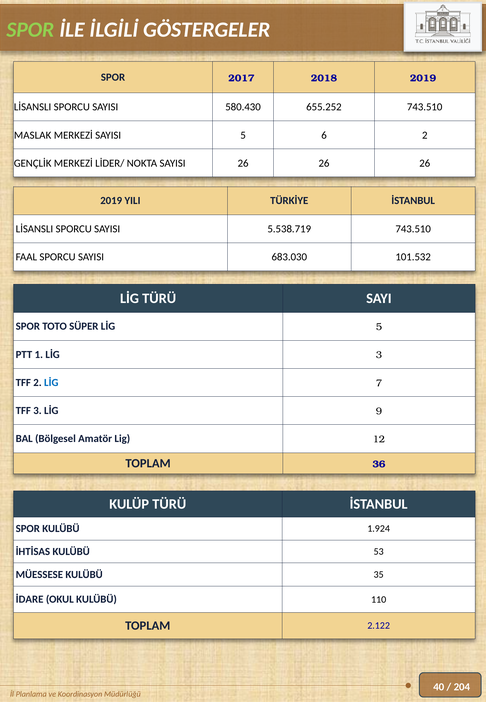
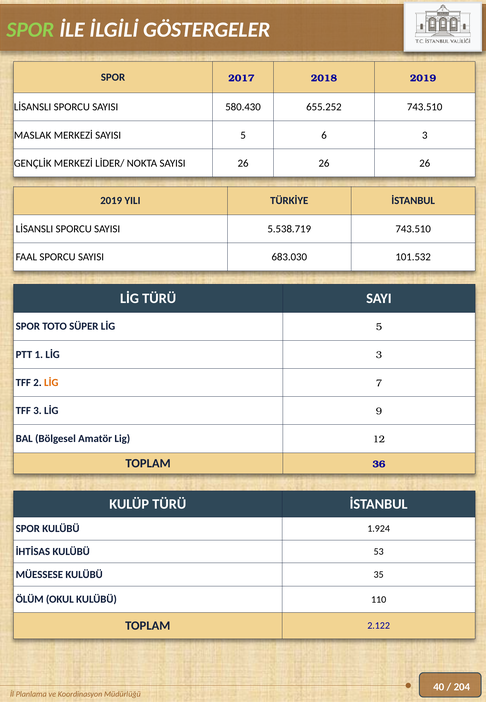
6 2: 2 -> 3
LİG at (51, 383) colour: blue -> orange
İDARE: İDARE -> ÖLÜM
